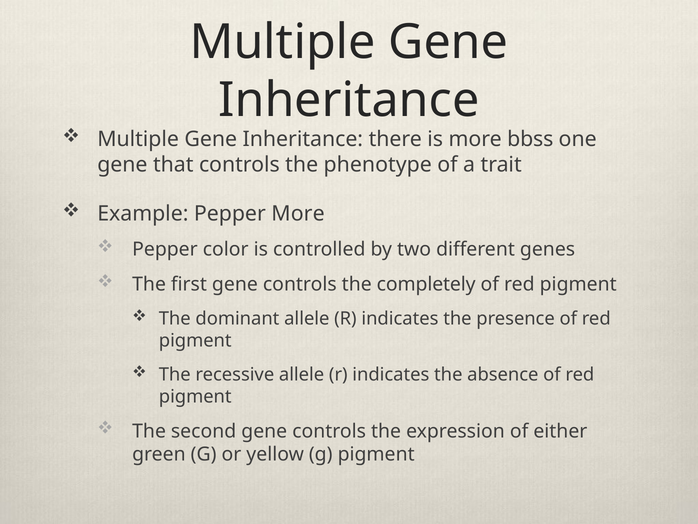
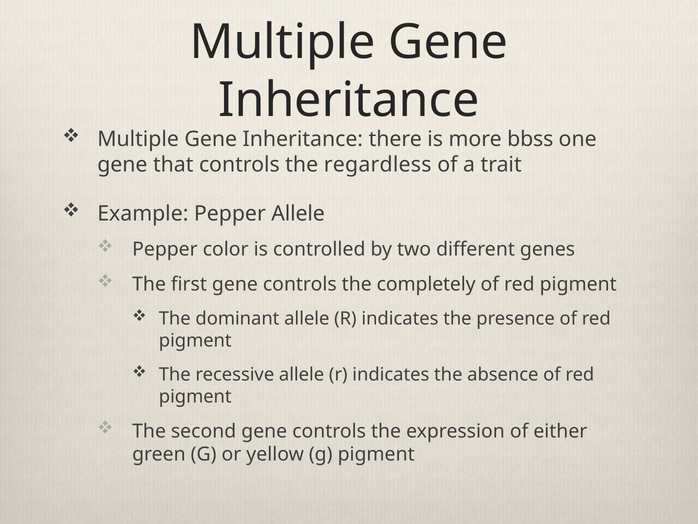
phenotype: phenotype -> regardless
Pepper More: More -> Allele
